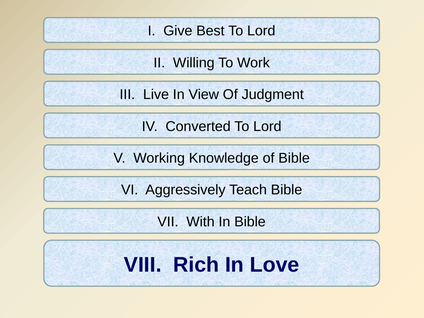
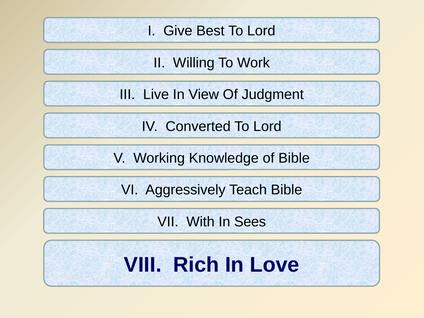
In Bible: Bible -> Sees
